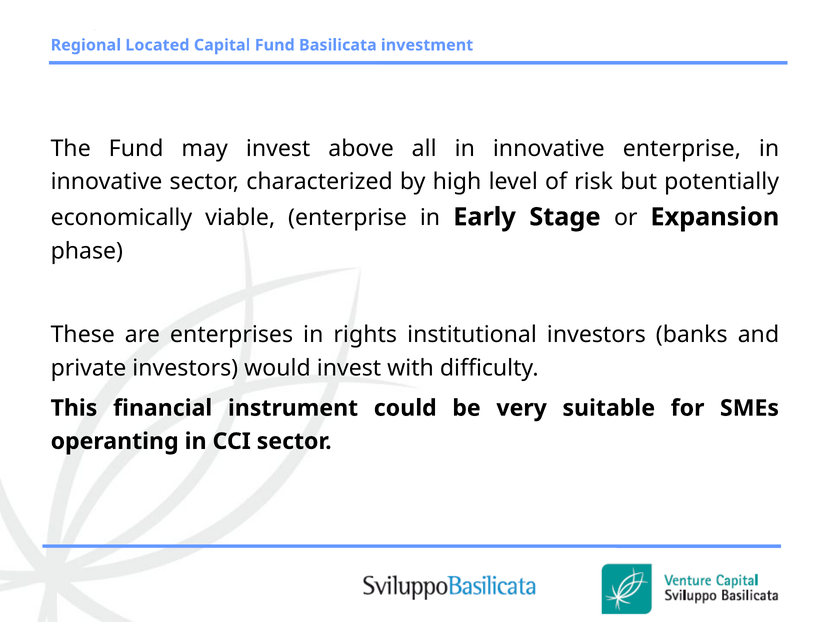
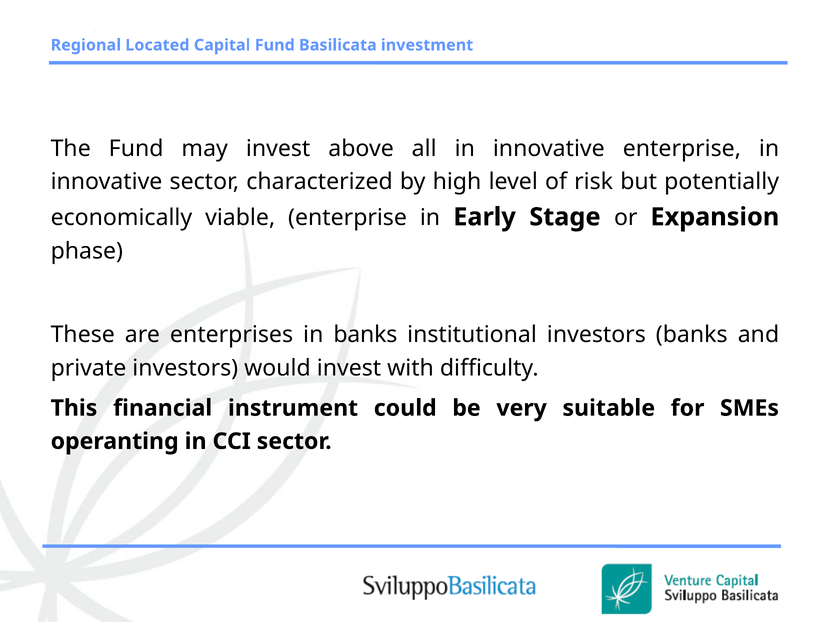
in rights: rights -> banks
